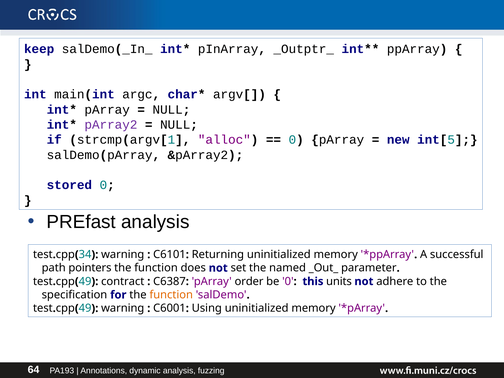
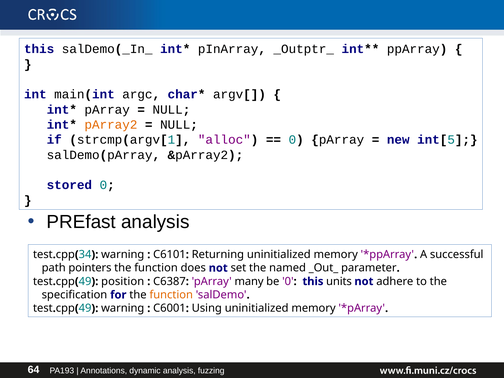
keep at (39, 49): keep -> this
pArray2 colour: purple -> orange
contract: contract -> position
order: order -> many
